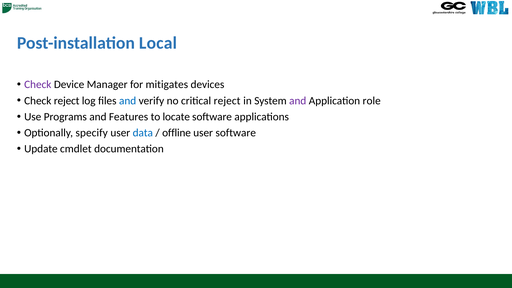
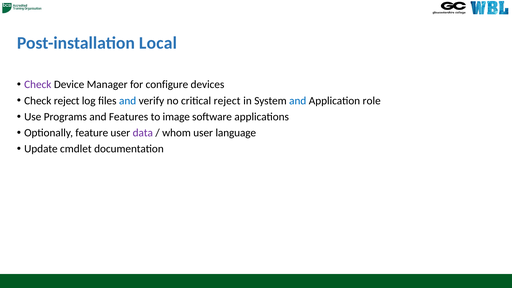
mitigates: mitigates -> configure
and at (298, 101) colour: purple -> blue
locate: locate -> image
specify: specify -> feature
data colour: blue -> purple
offline: offline -> whom
user software: software -> language
